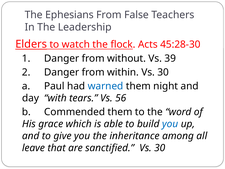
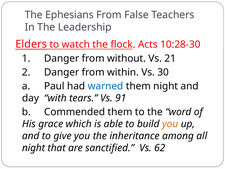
45:28-30: 45:28-30 -> 10:28-30
39: 39 -> 21
56: 56 -> 91
you at (170, 124) colour: blue -> orange
leave at (34, 148): leave -> night
sanctified Vs 30: 30 -> 62
